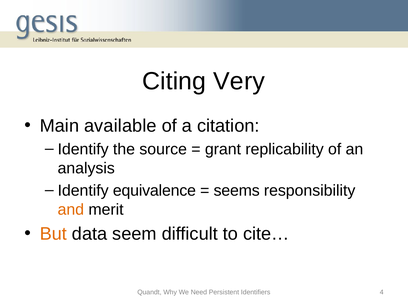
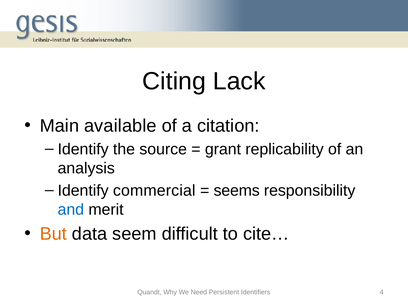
Very: Very -> Lack
equivalence: equivalence -> commercial
and colour: orange -> blue
